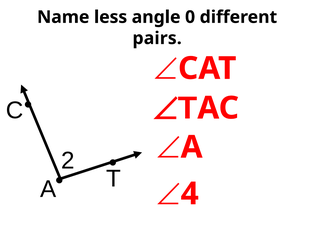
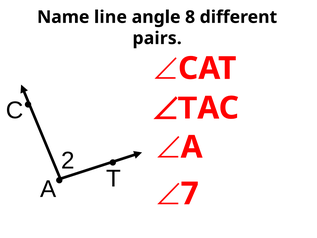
less: less -> line
0: 0 -> 8
4: 4 -> 7
